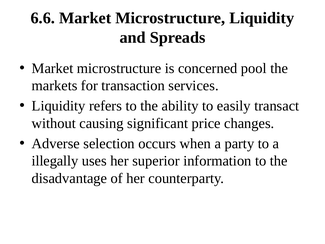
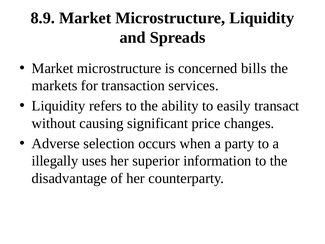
6.6: 6.6 -> 8.9
pool: pool -> bills
